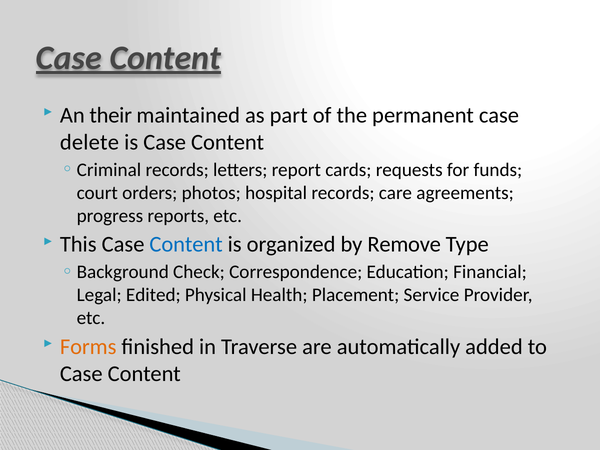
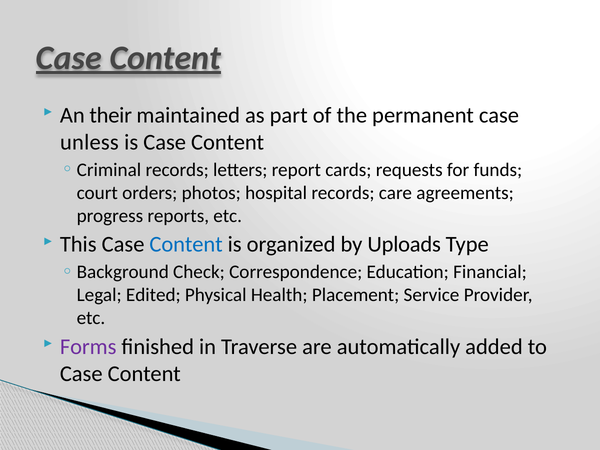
delete: delete -> unless
Remove: Remove -> Uploads
Forms colour: orange -> purple
